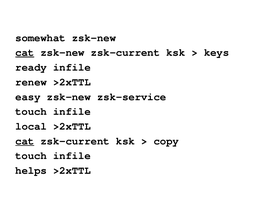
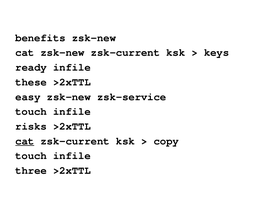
somewhat: somewhat -> benefits
cat at (25, 52) underline: present -> none
renew: renew -> these
local: local -> risks
helps: helps -> three
